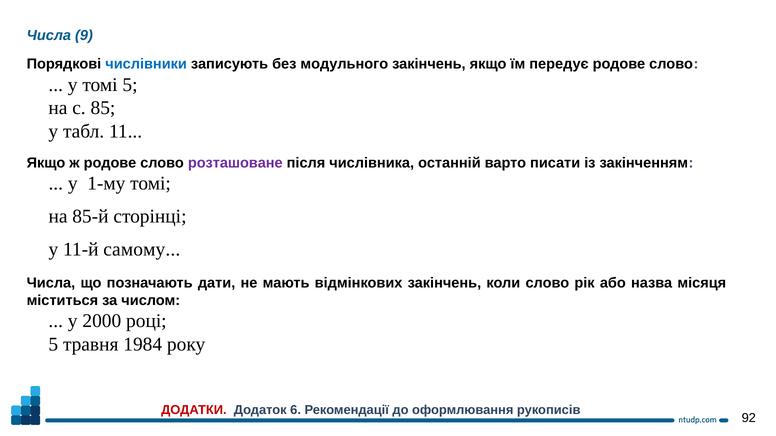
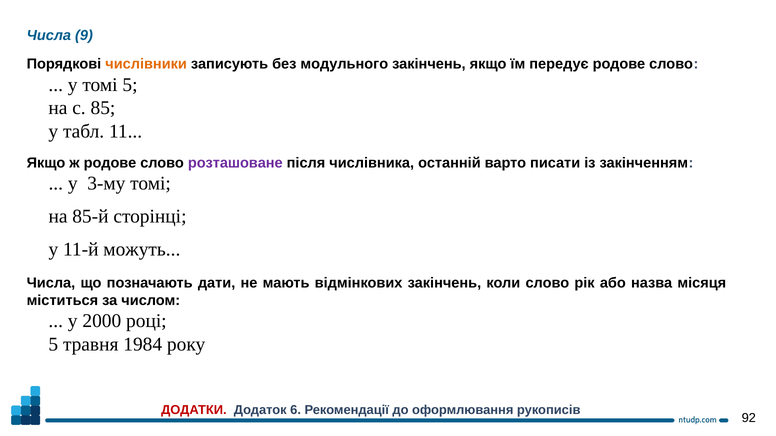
числівники colour: blue -> orange
1-му: 1-му -> 3-му
самому: самому -> можуть
